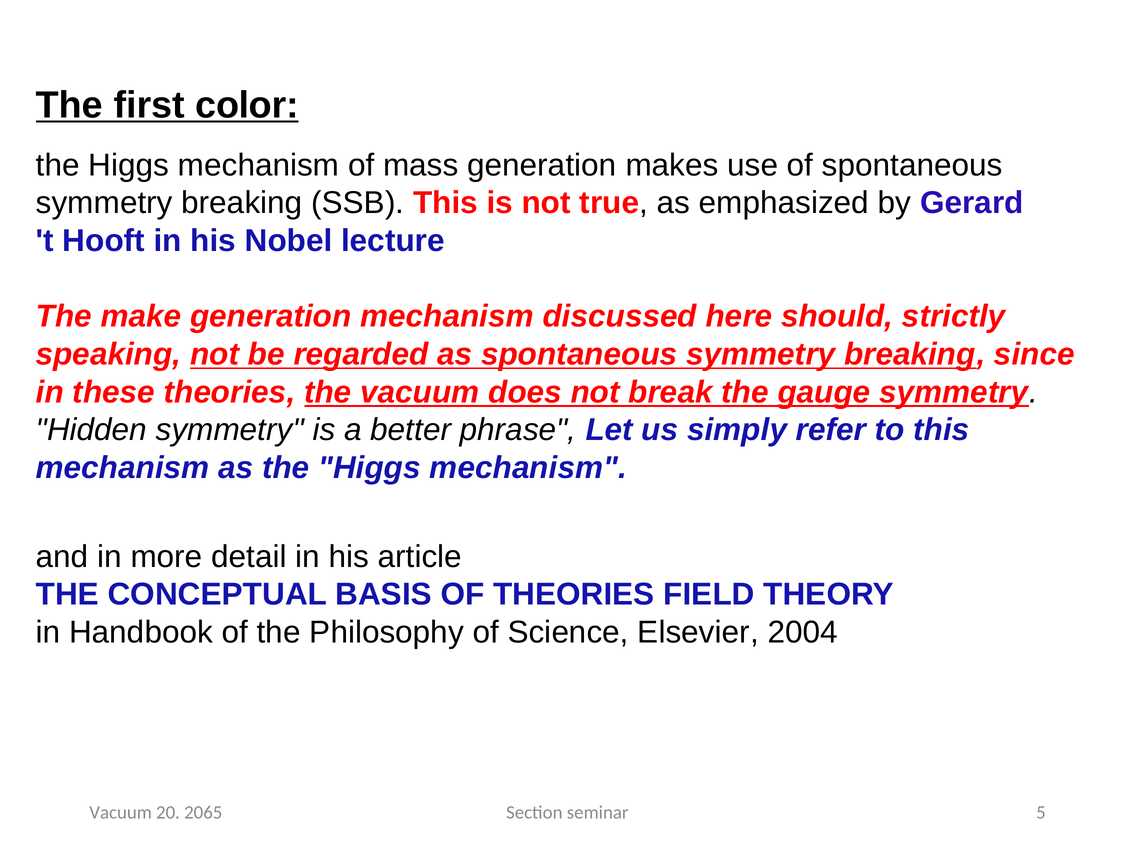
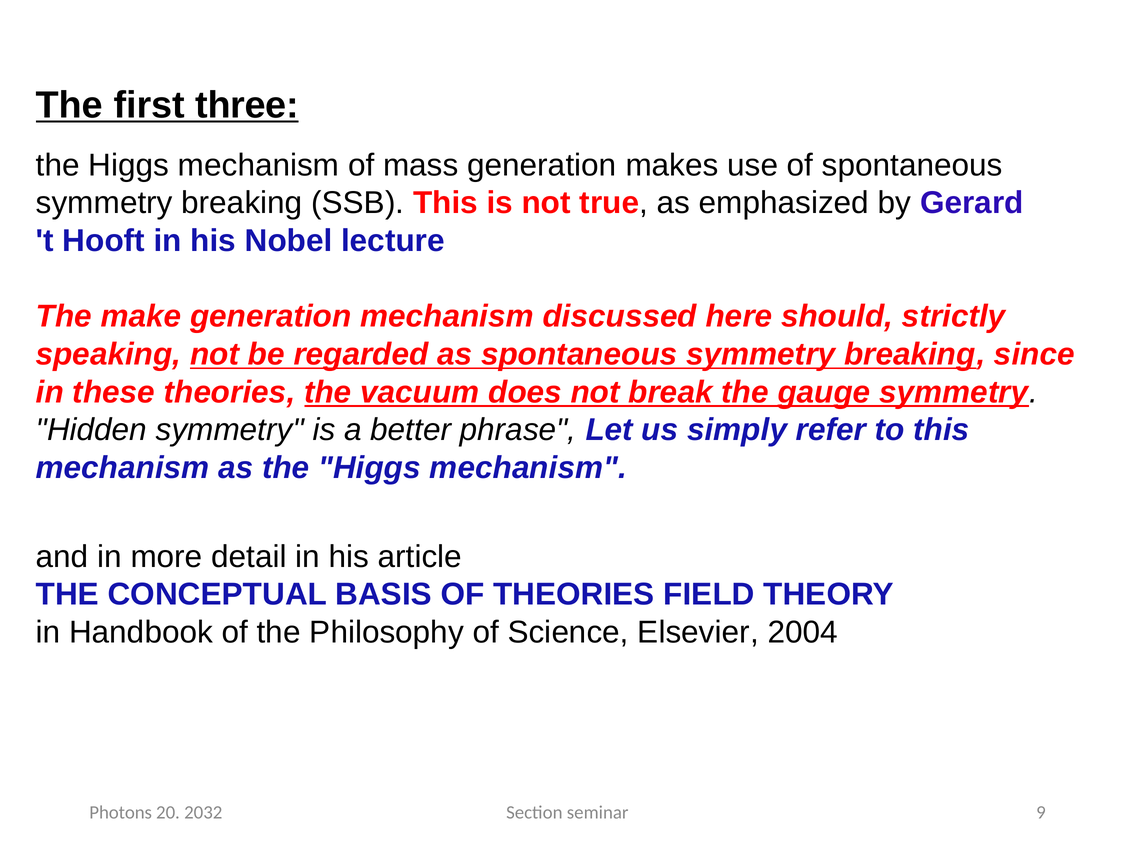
color: color -> three
5: 5 -> 9
Vacuum at (121, 813): Vacuum -> Photons
2065: 2065 -> 2032
